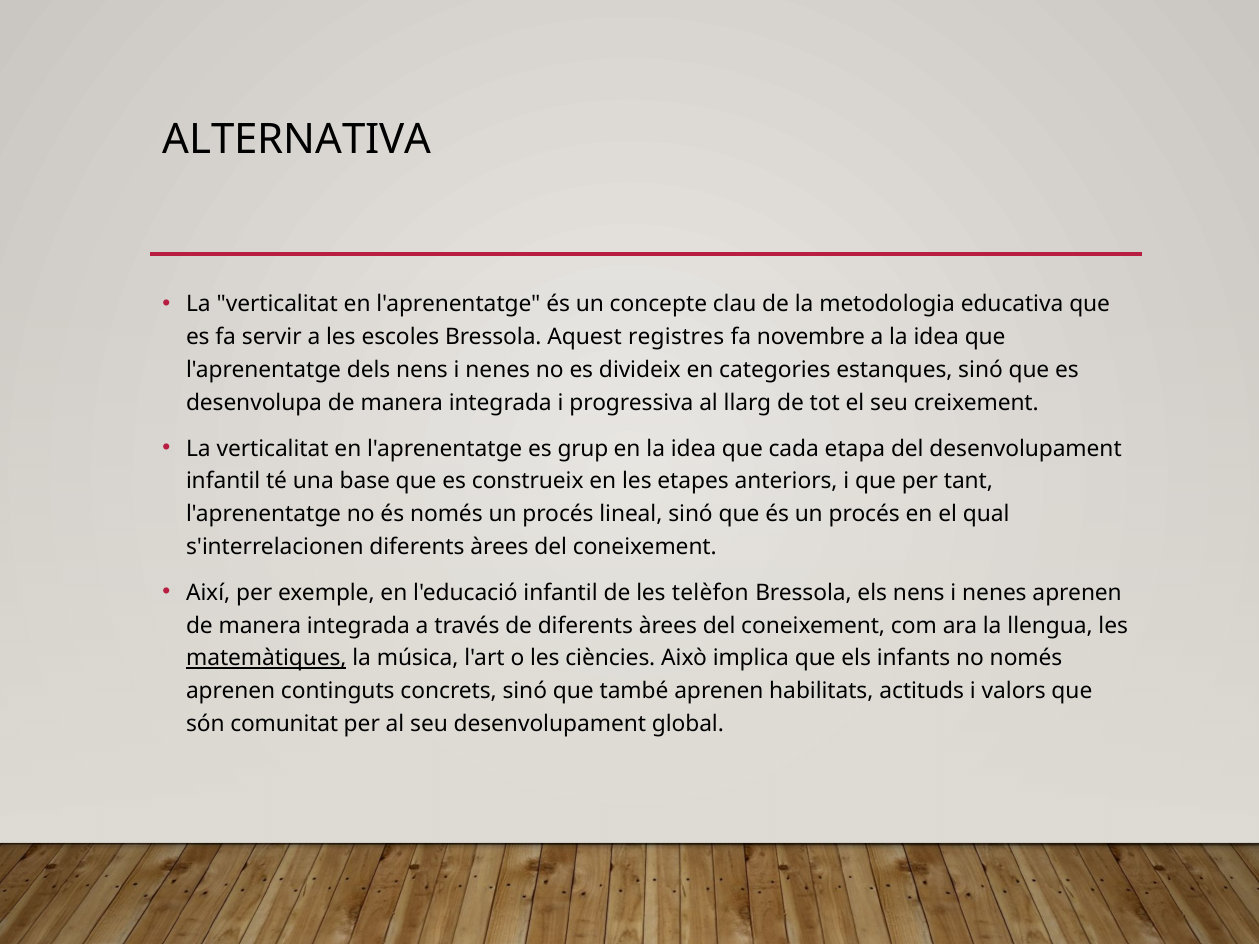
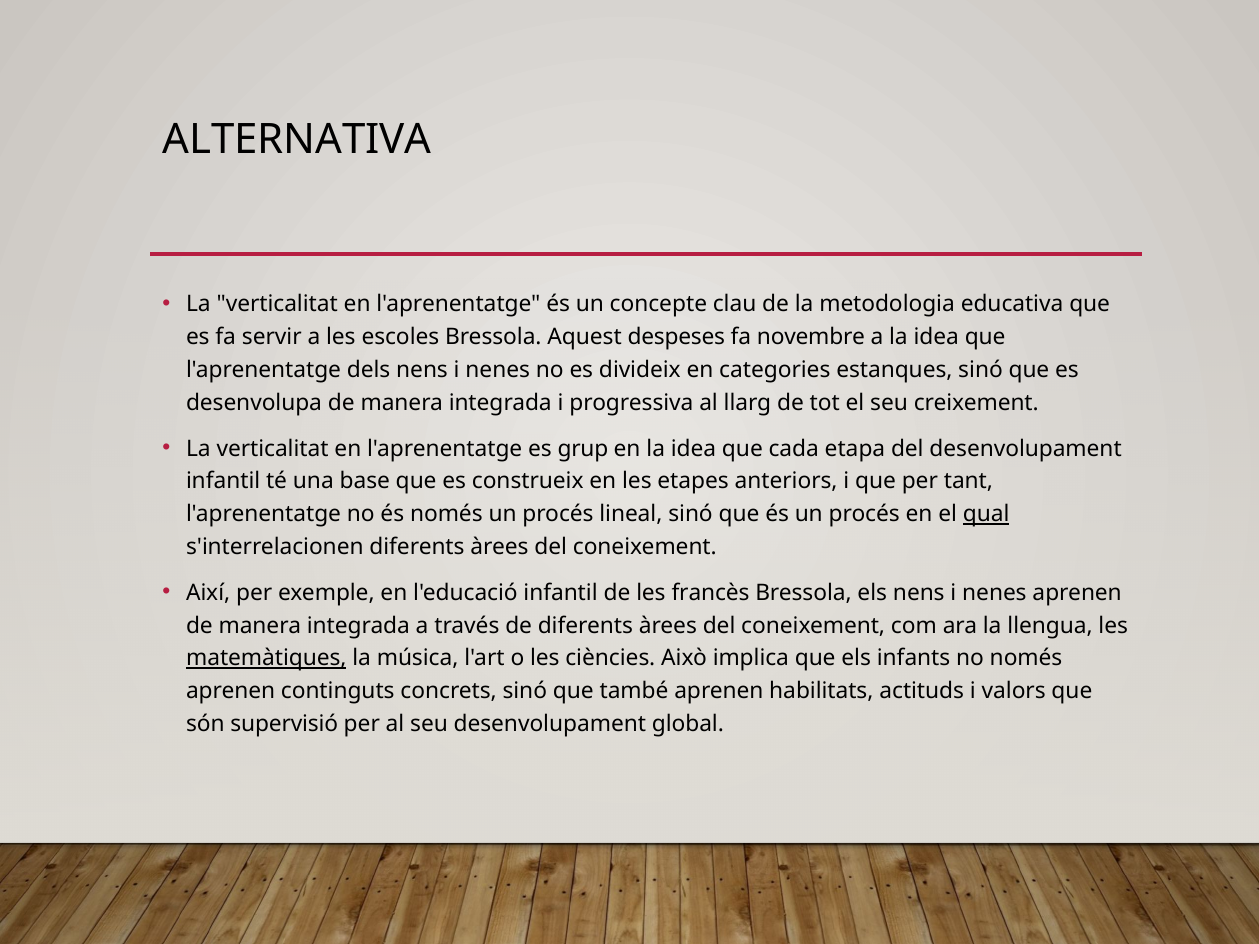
registres: registres -> despeses
qual underline: none -> present
telèfon: telèfon -> francès
comunitat: comunitat -> supervisió
